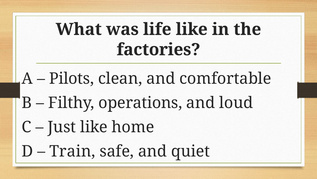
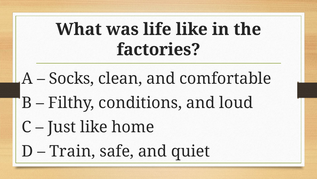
Pilots: Pilots -> Socks
operations: operations -> conditions
